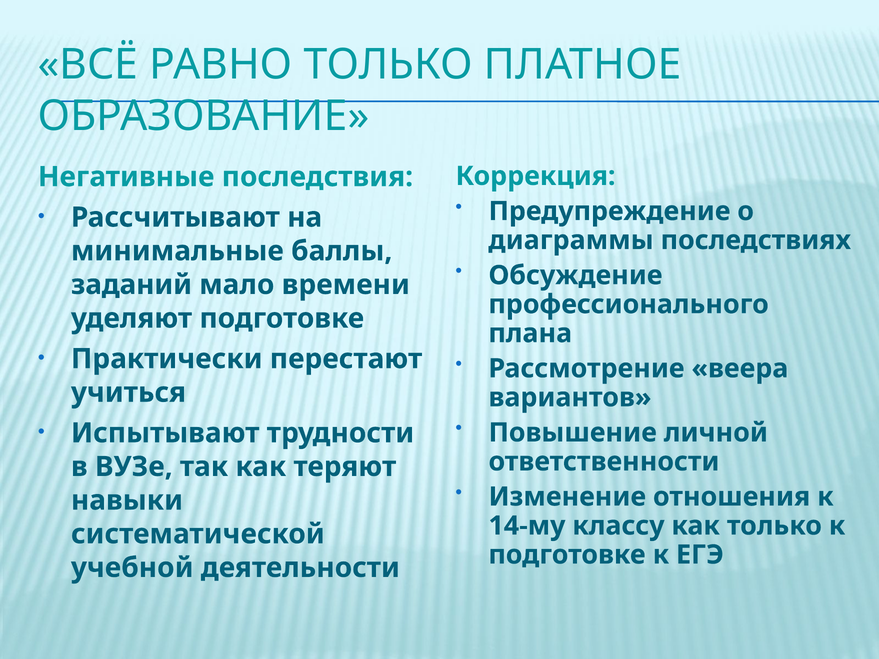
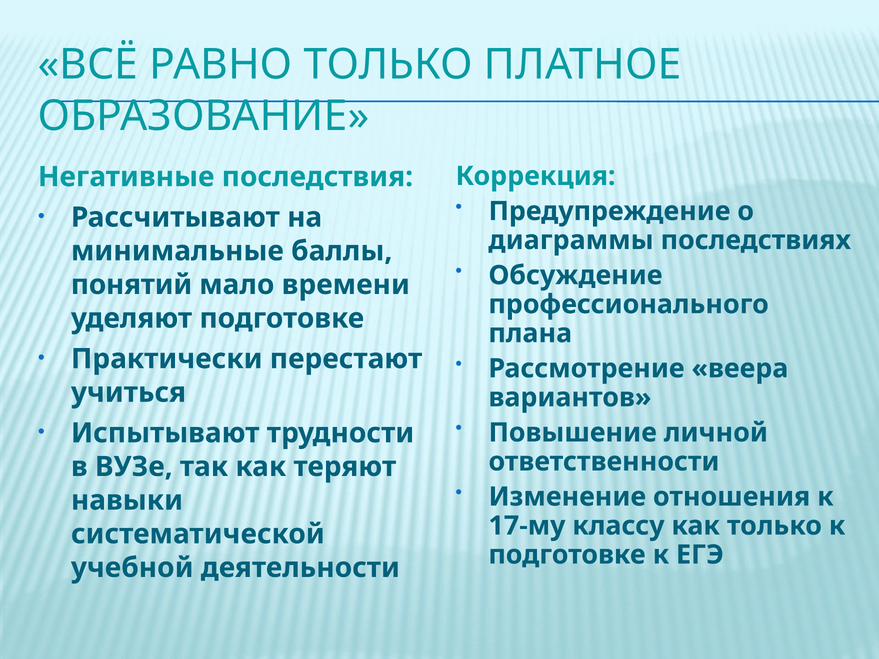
заданий: заданий -> понятий
14-му: 14-му -> 17-му
